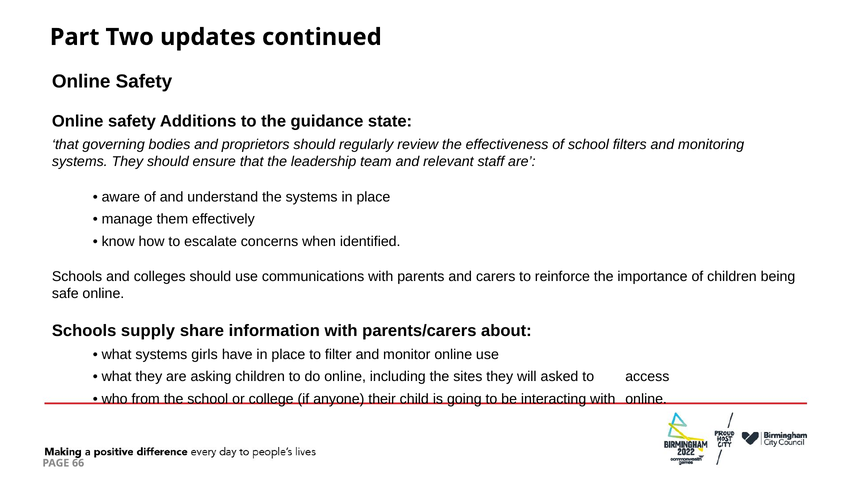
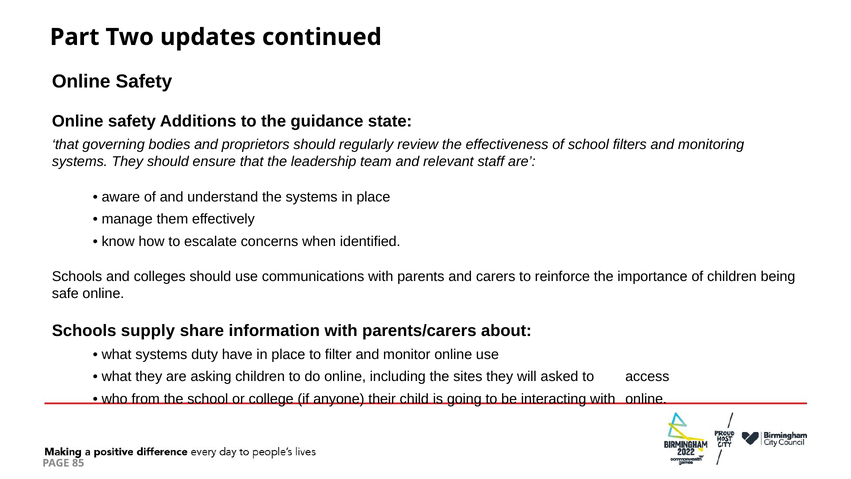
girls: girls -> duty
66: 66 -> 85
